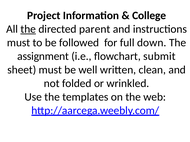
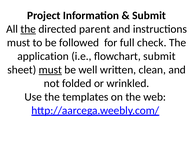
College at (149, 16): College -> Submit
down: down -> check
assignment: assignment -> application
must at (50, 70) underline: none -> present
